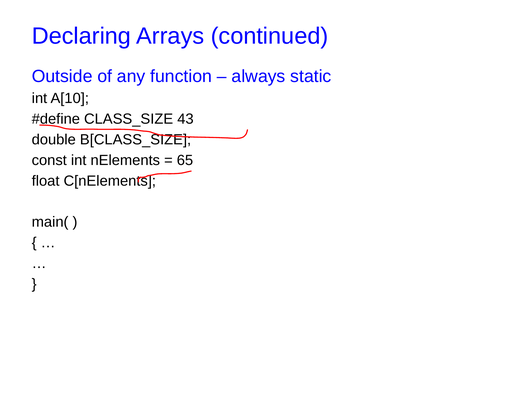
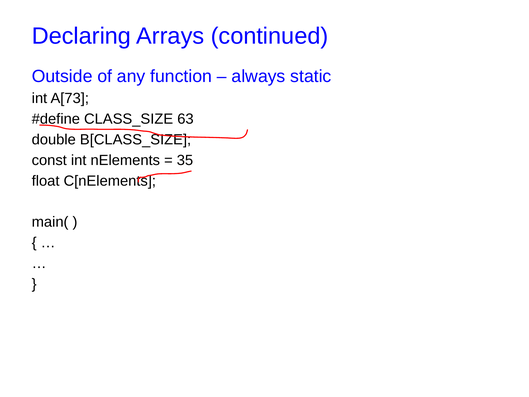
A[10: A[10 -> A[73
43: 43 -> 63
65: 65 -> 35
